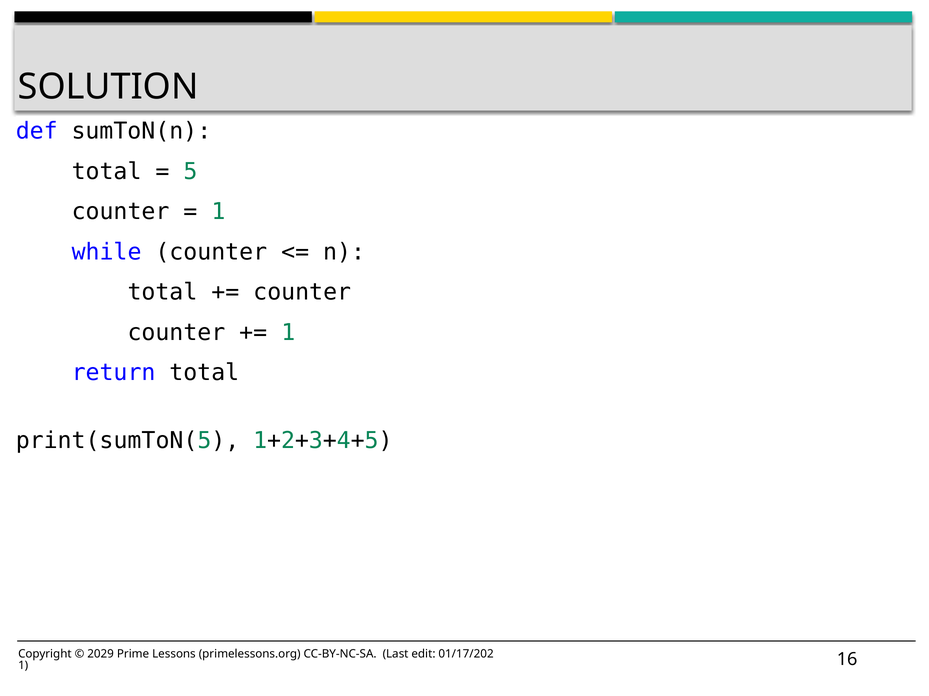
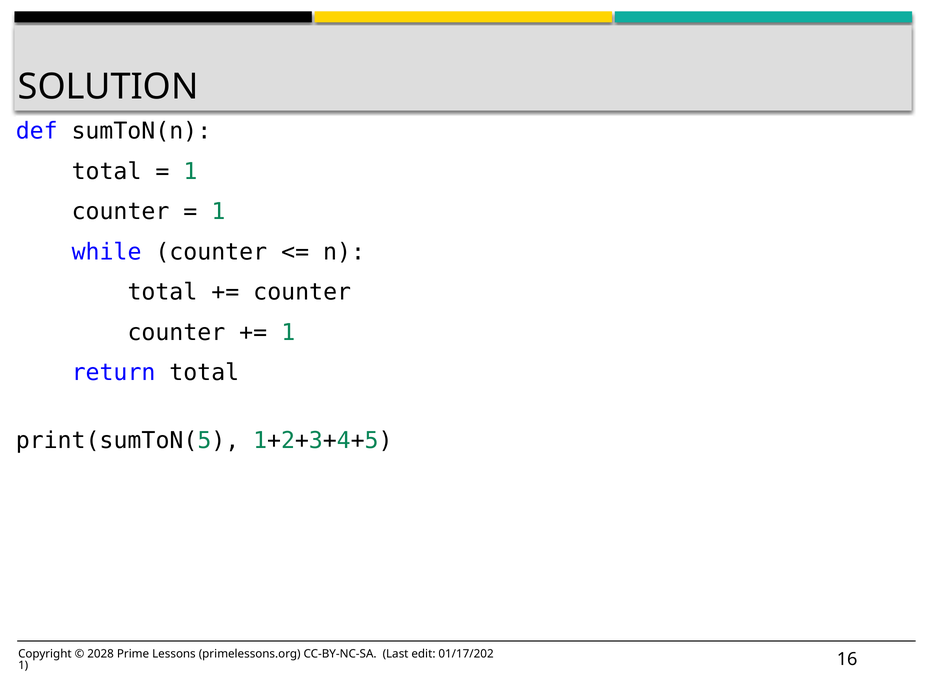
5 at (190, 172): 5 -> 1
2029: 2029 -> 2028
